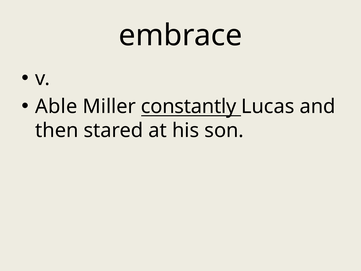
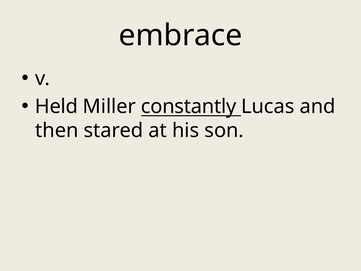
Able: Able -> Held
